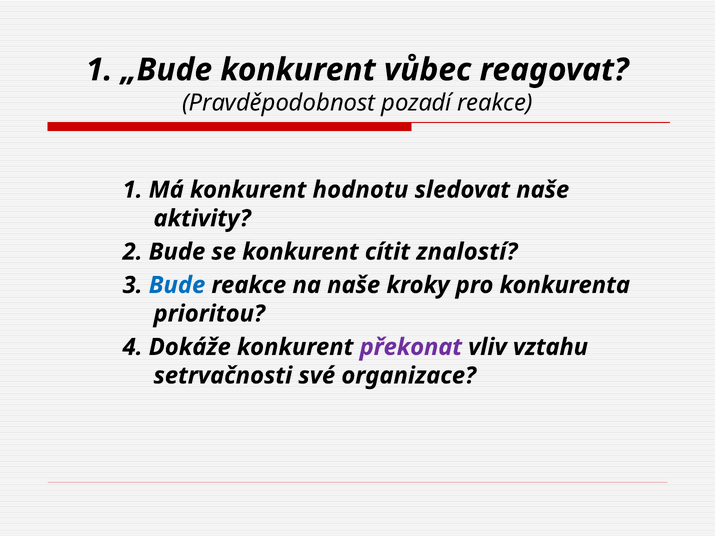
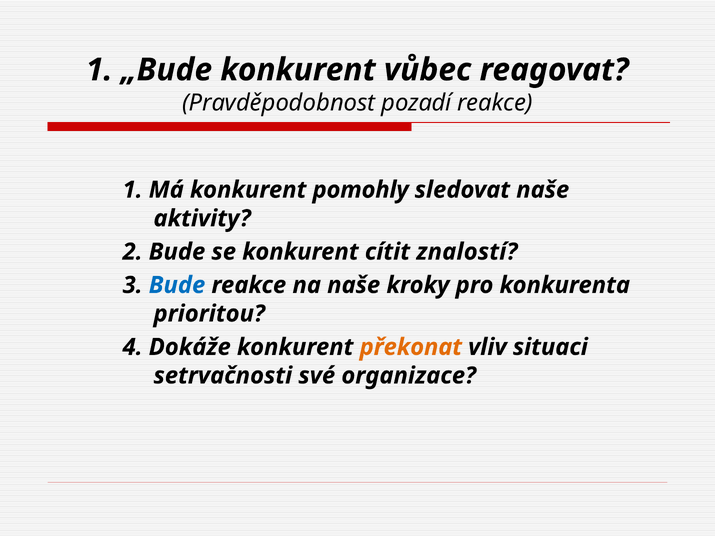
hodnotu: hodnotu -> pomohly
překonat colour: purple -> orange
vztahu: vztahu -> situaci
